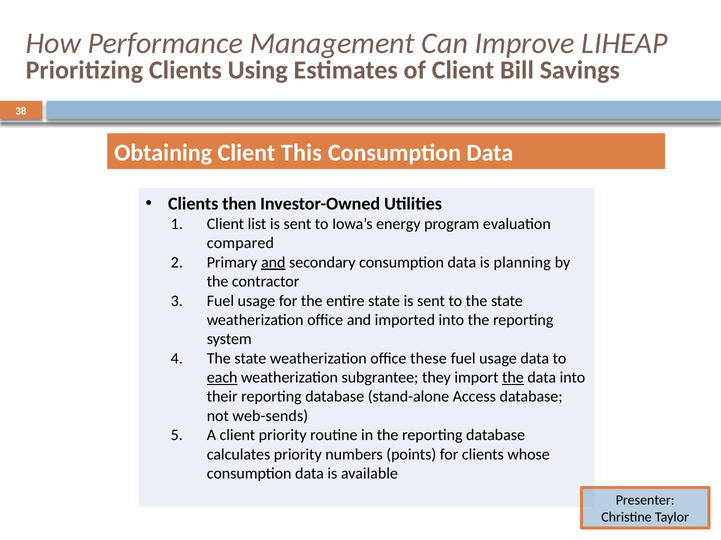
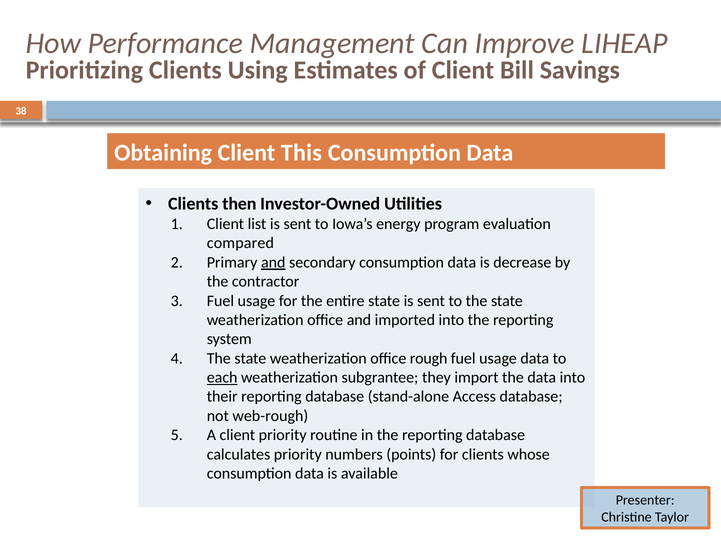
planning: planning -> decrease
these: these -> rough
the at (513, 378) underline: present -> none
web-sends: web-sends -> web-rough
